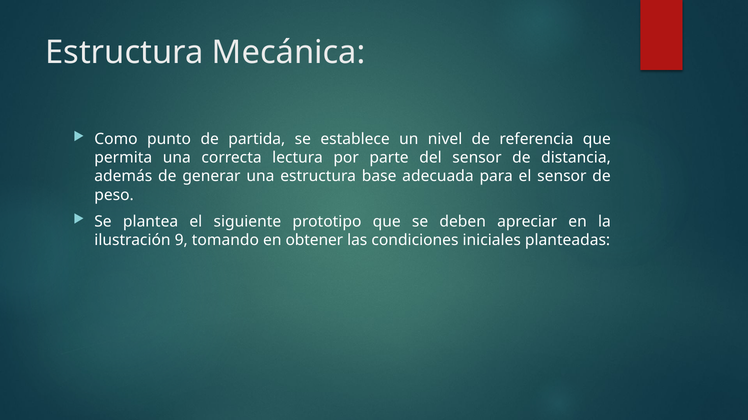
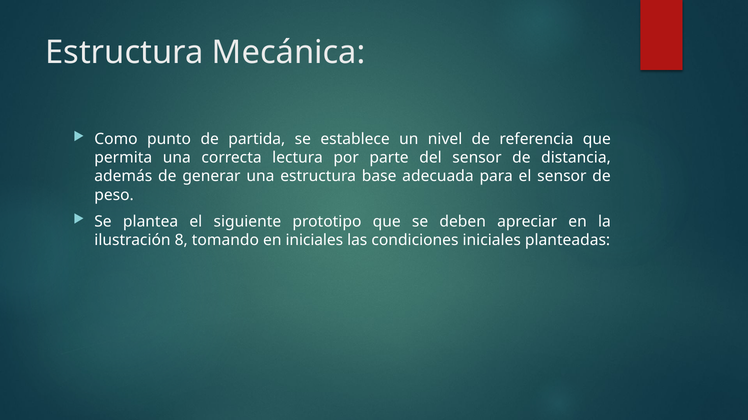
9: 9 -> 8
en obtener: obtener -> iniciales
